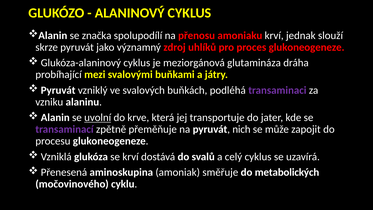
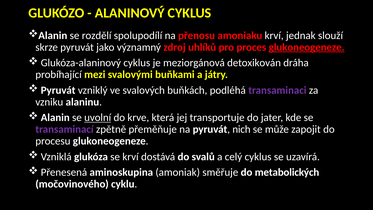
značka: značka -> rozdělí
glukoneogeneze at (307, 47) underline: none -> present
glutamináza: glutamináza -> detoxikován
